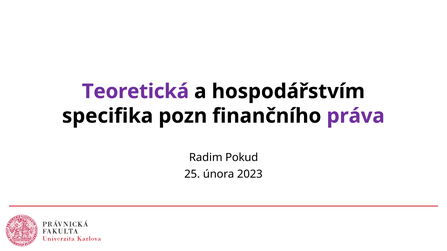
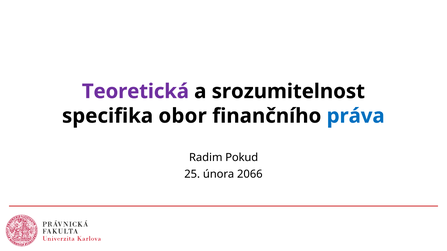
hospodářstvím: hospodářstvím -> srozumitelnost
pozn: pozn -> obor
práva colour: purple -> blue
2023: 2023 -> 2066
